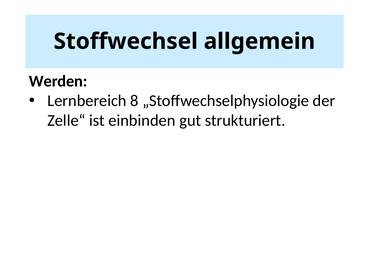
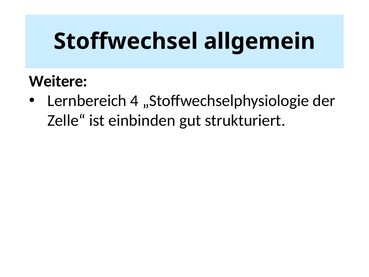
Werden: Werden -> Weitere
8: 8 -> 4
